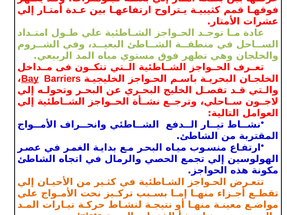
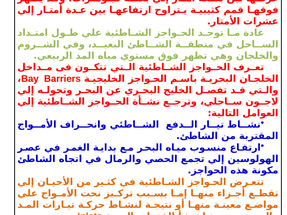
Bay underline: present -> none
